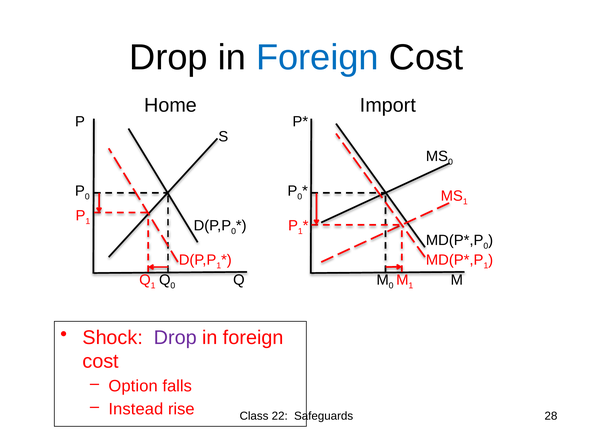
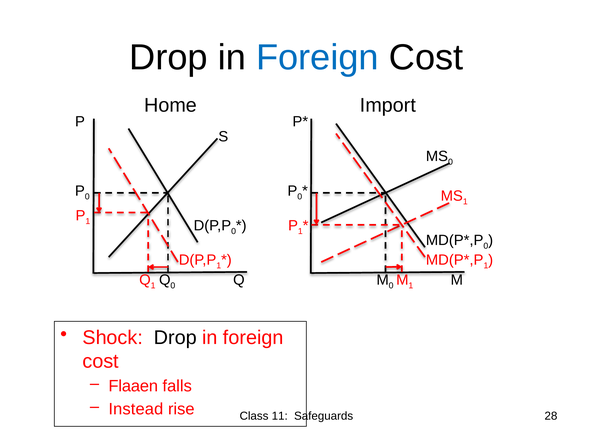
Drop at (175, 337) colour: purple -> black
Option: Option -> Flaaen
22: 22 -> 11
